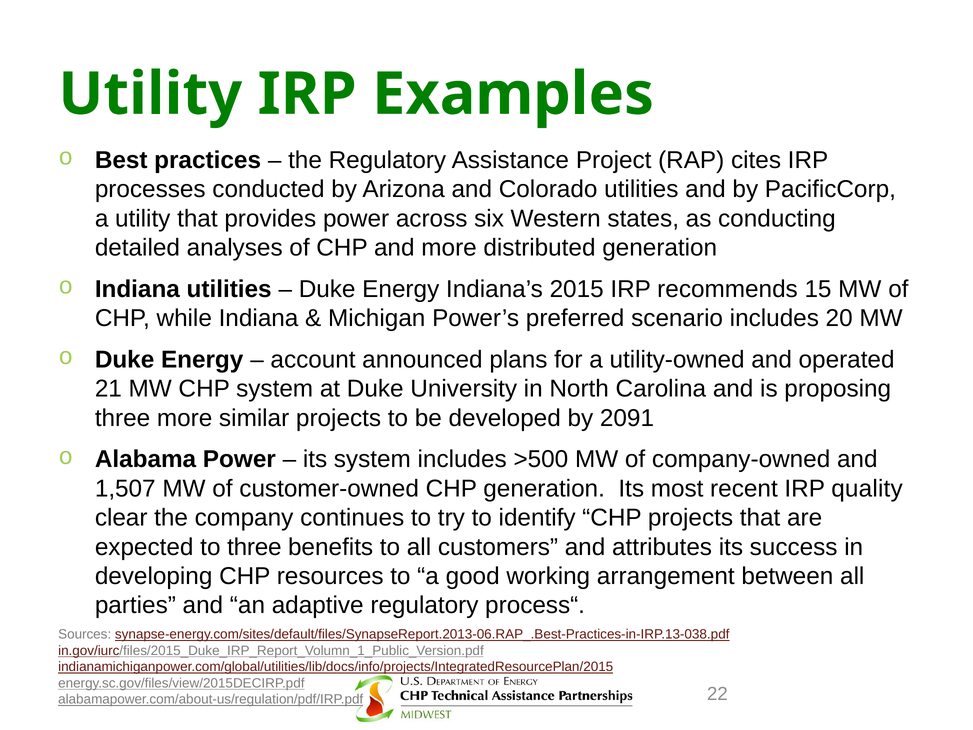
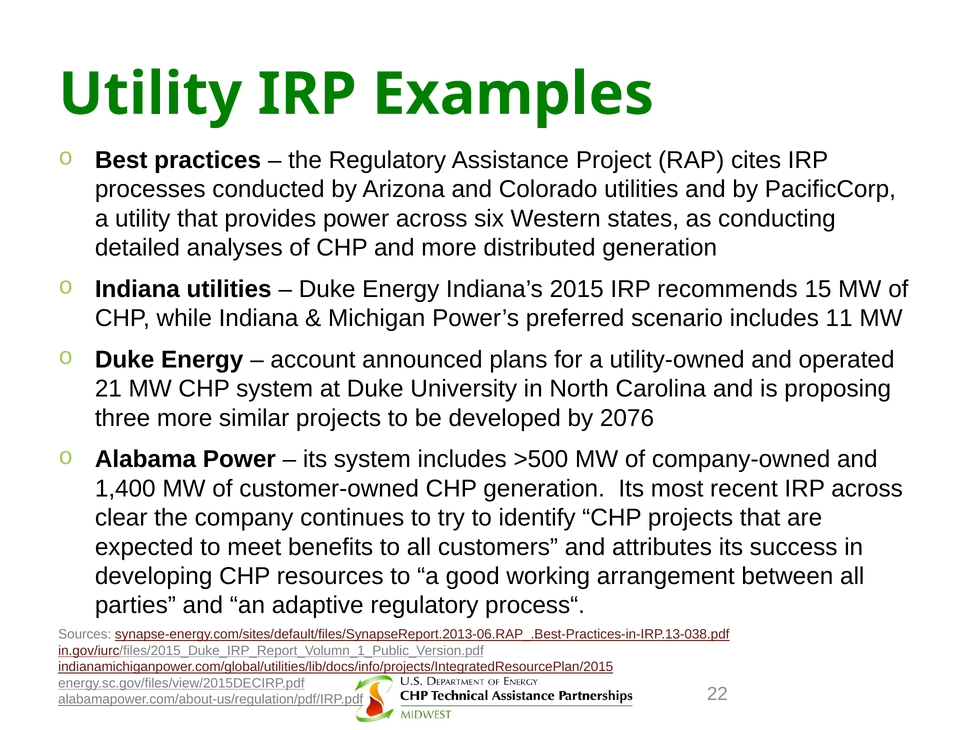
20: 20 -> 11
2091: 2091 -> 2076
1,507: 1,507 -> 1,400
IRP quality: quality -> across
to three: three -> meet
